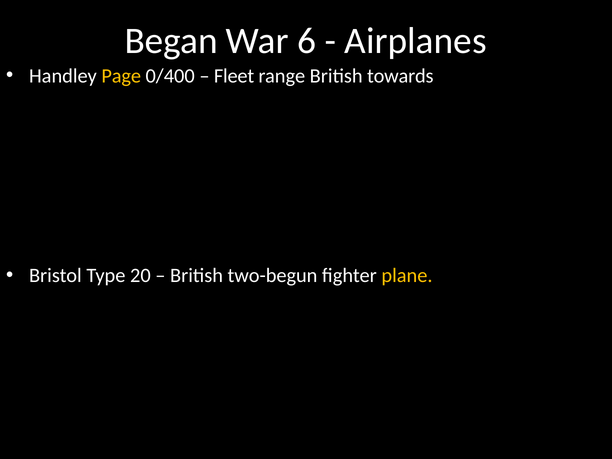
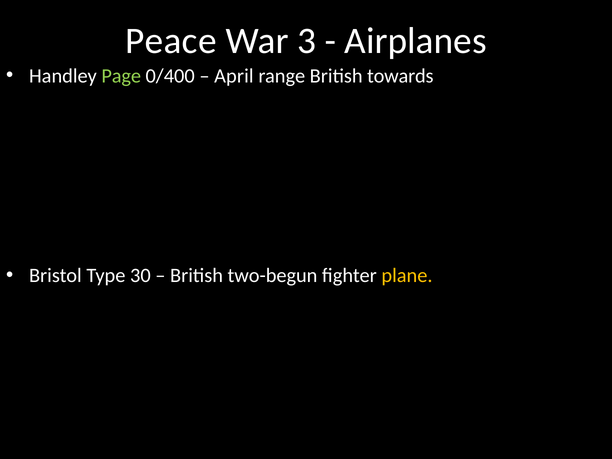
Began: Began -> Peace
6: 6 -> 3
Page colour: yellow -> light green
Fleet: Fleet -> April
20: 20 -> 30
